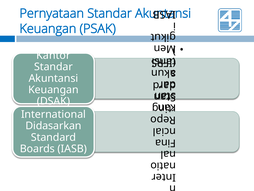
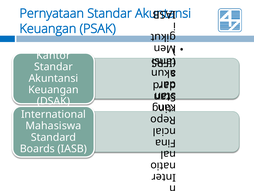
Didasarkan: Didasarkan -> Mahasiswa
